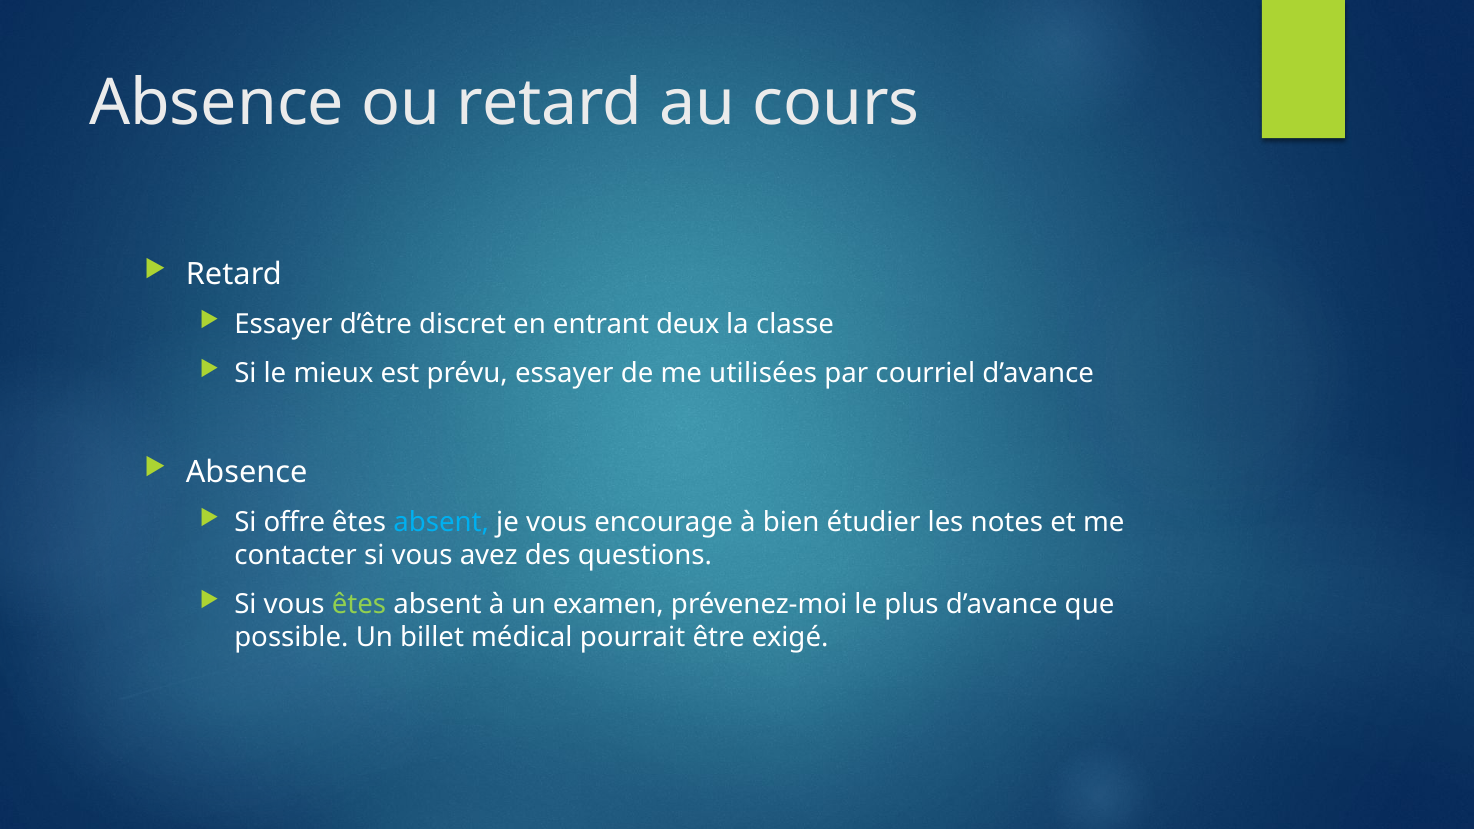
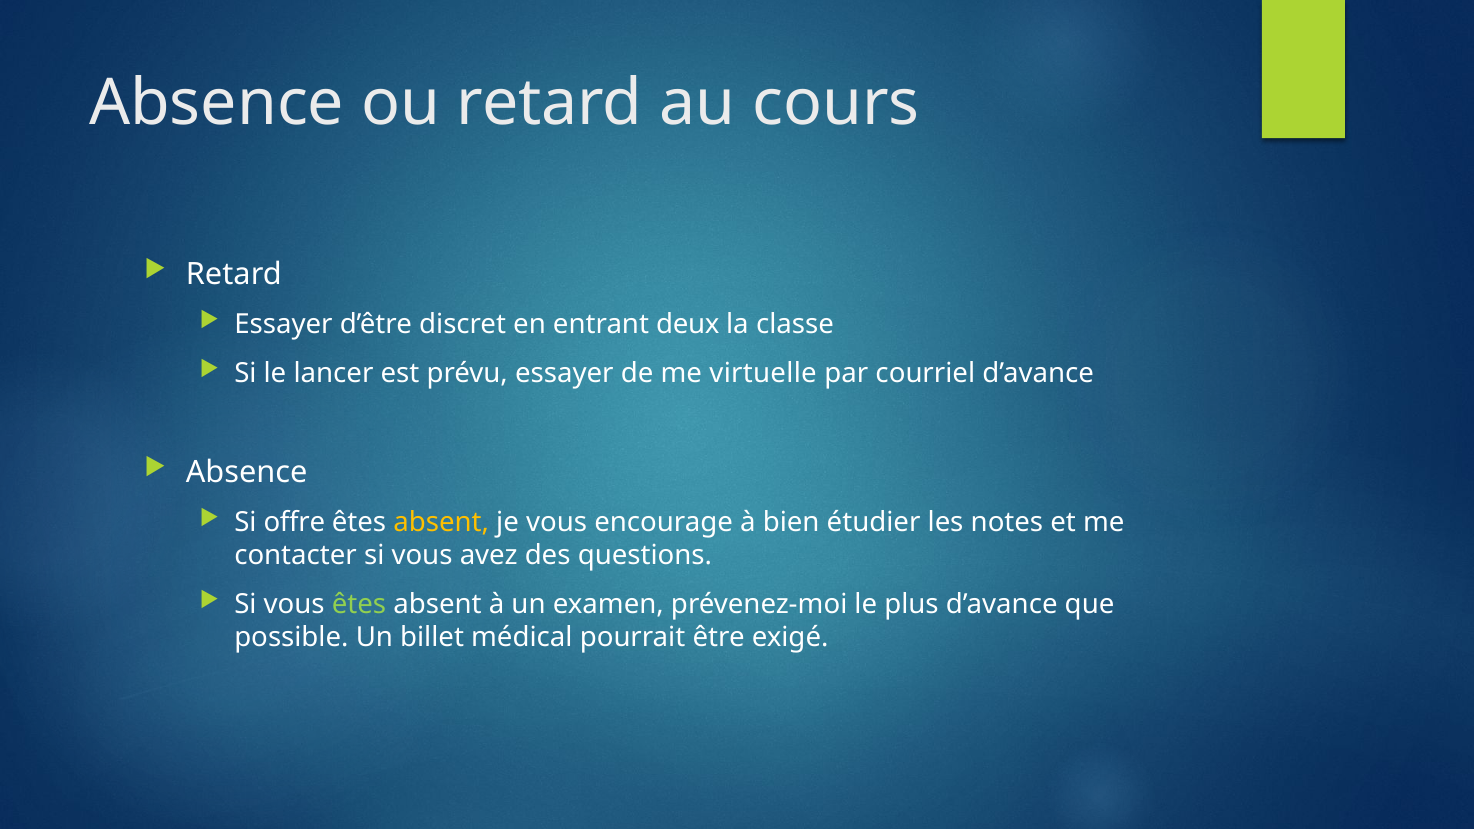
mieux: mieux -> lancer
utilisées: utilisées -> virtuelle
absent at (441, 522) colour: light blue -> yellow
